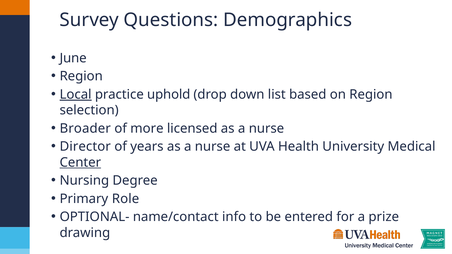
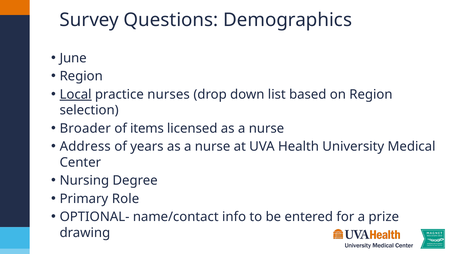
uphold: uphold -> nurses
more: more -> items
Director: Director -> Address
Center underline: present -> none
